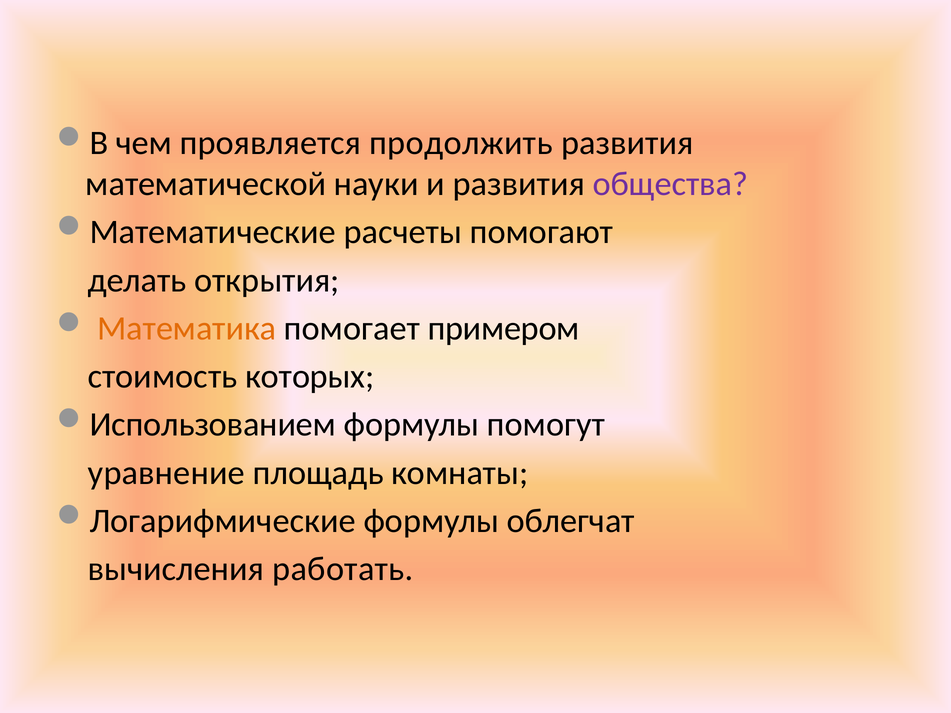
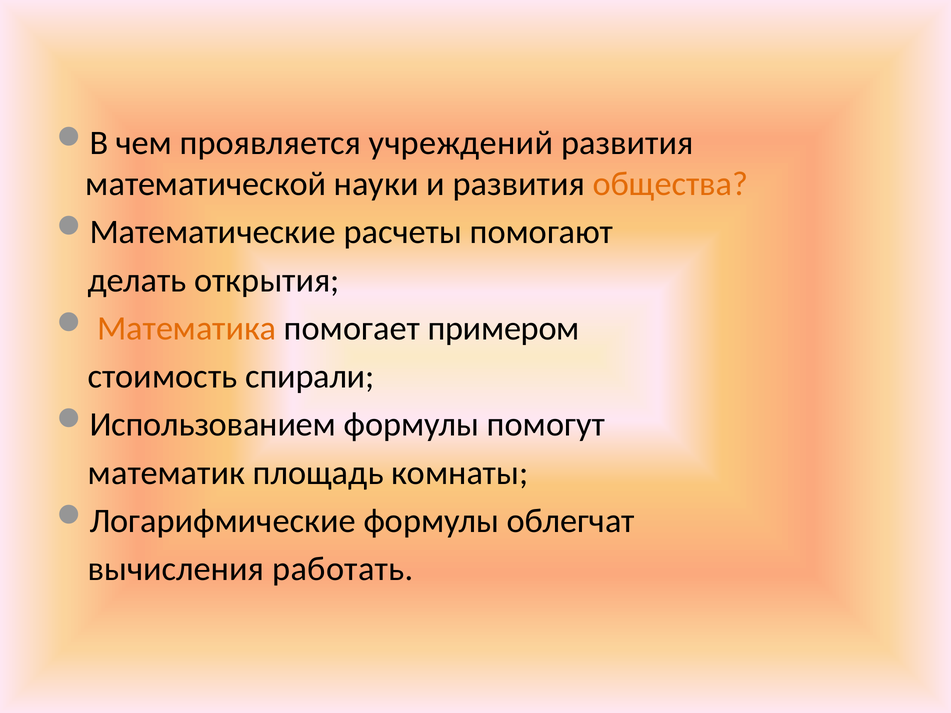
продолжить: продолжить -> учреждений
общества colour: purple -> orange
которых: которых -> спирали
уравнение: уравнение -> математик
